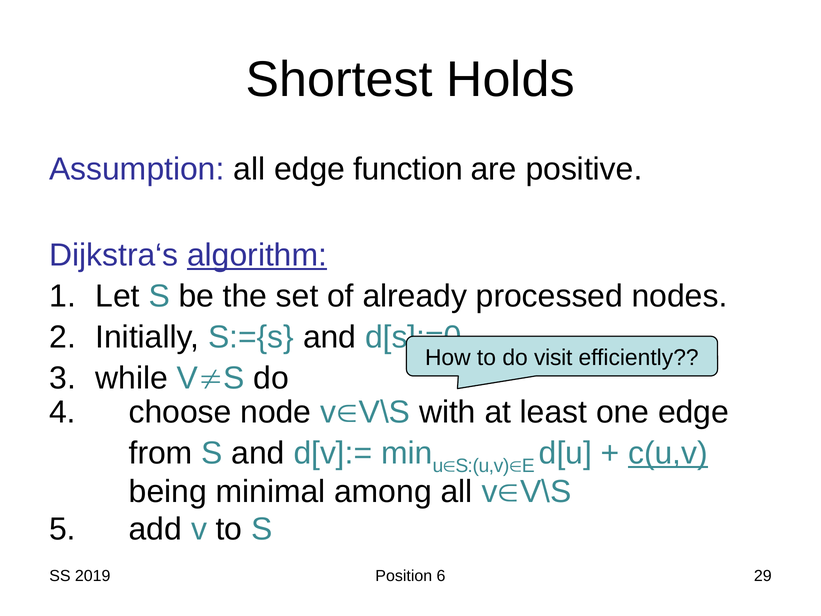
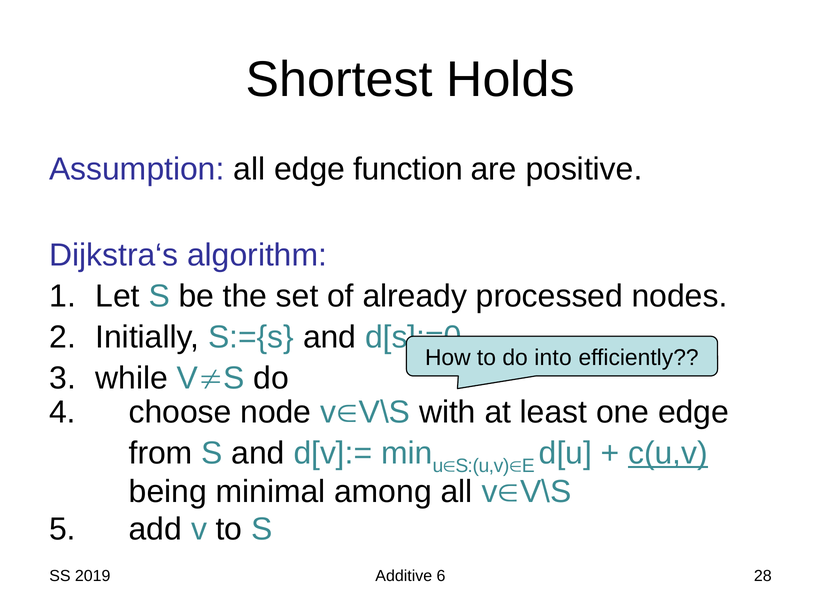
algorithm underline: present -> none
visit: visit -> into
Position: Position -> Additive
29: 29 -> 28
